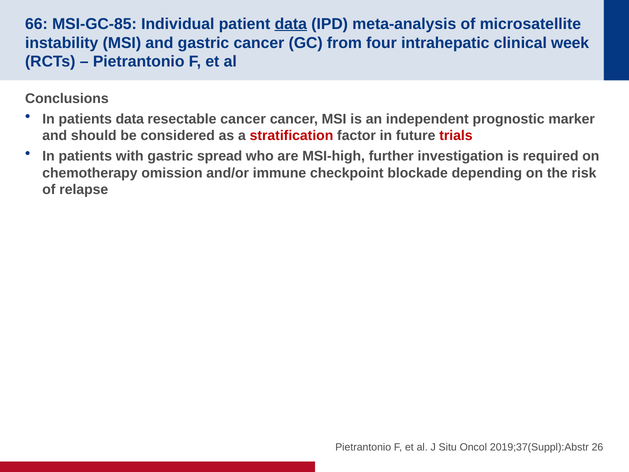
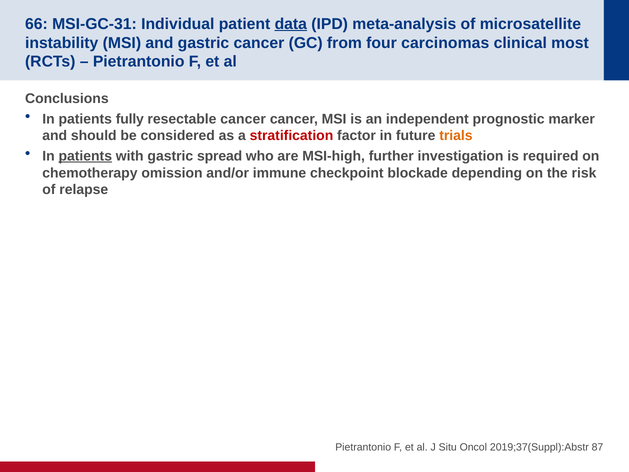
MSI-GC-85: MSI-GC-85 -> MSI-GC-31
intrahepatic: intrahepatic -> carcinomas
week: week -> most
patients data: data -> fully
trials colour: red -> orange
patients at (85, 156) underline: none -> present
26: 26 -> 87
